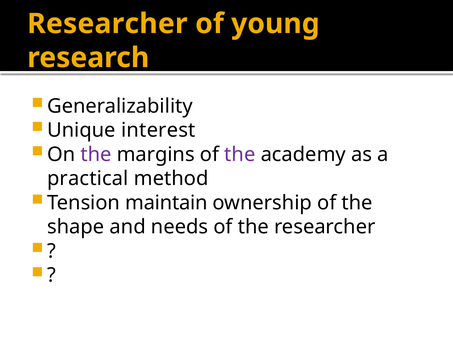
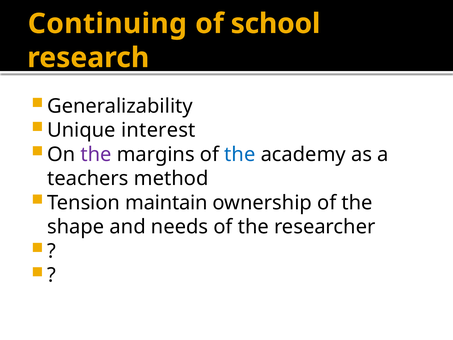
Researcher at (107, 24): Researcher -> Continuing
young: young -> school
the at (240, 154) colour: purple -> blue
practical: practical -> teachers
